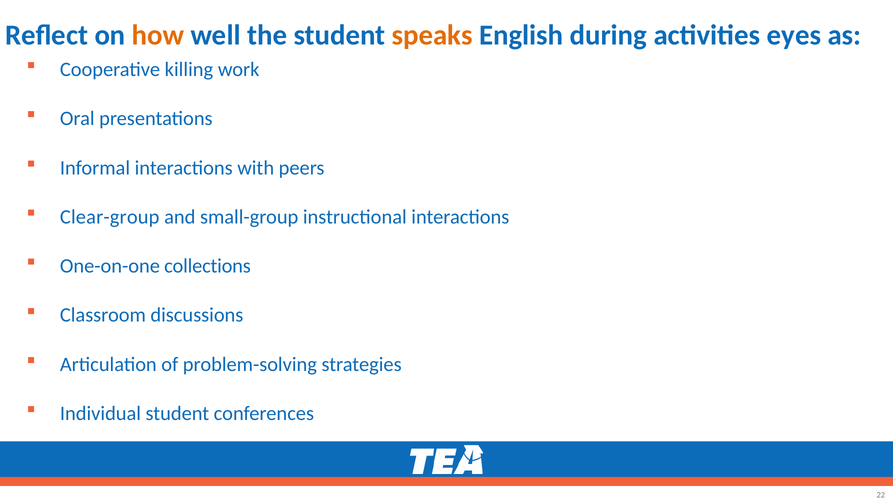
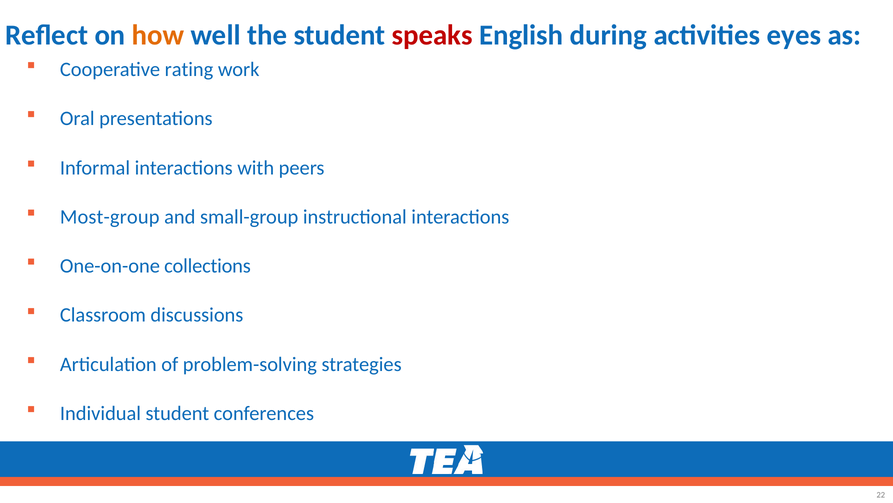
speaks colour: orange -> red
killing: killing -> rating
Clear-group: Clear-group -> Most-group
